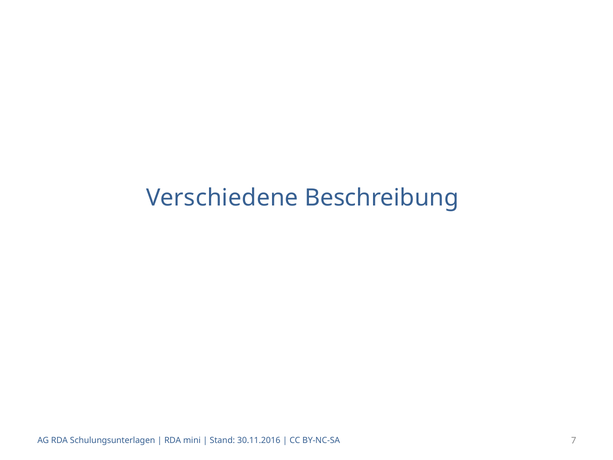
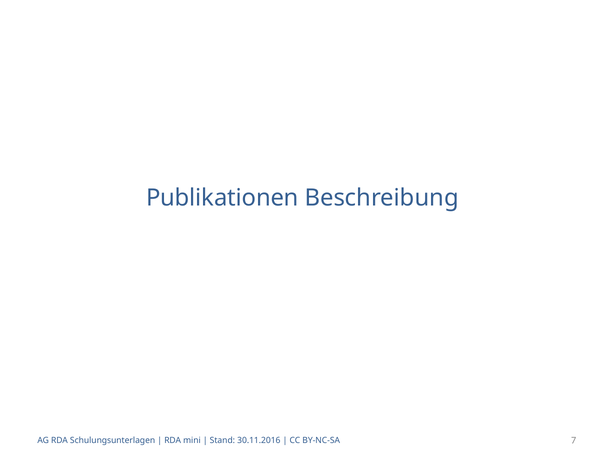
Verschiedene: Verschiedene -> Publikationen
